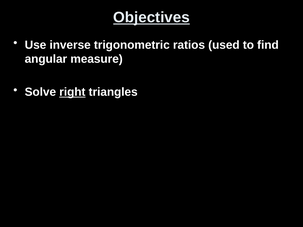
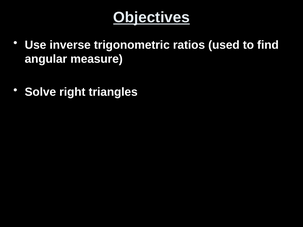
right underline: present -> none
